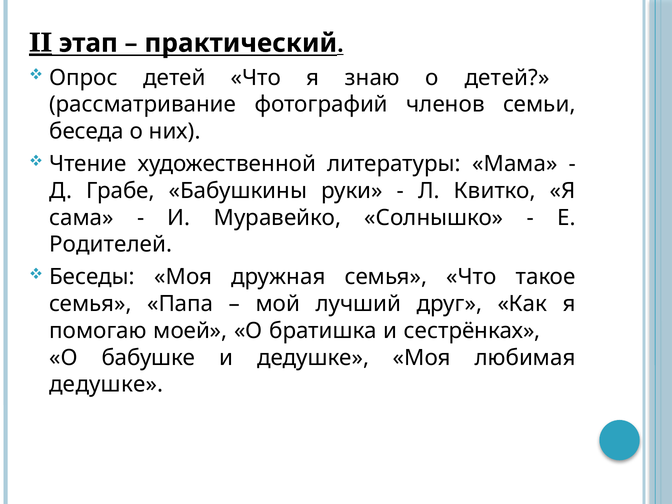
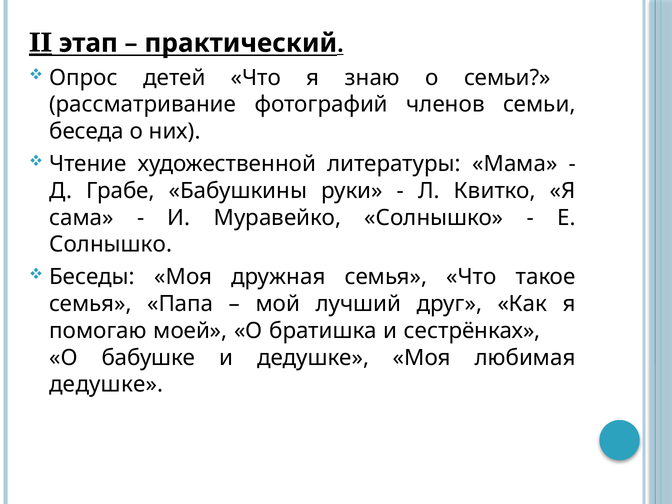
о детей: детей -> семьи
Родителей at (111, 245): Родителей -> Солнышко
